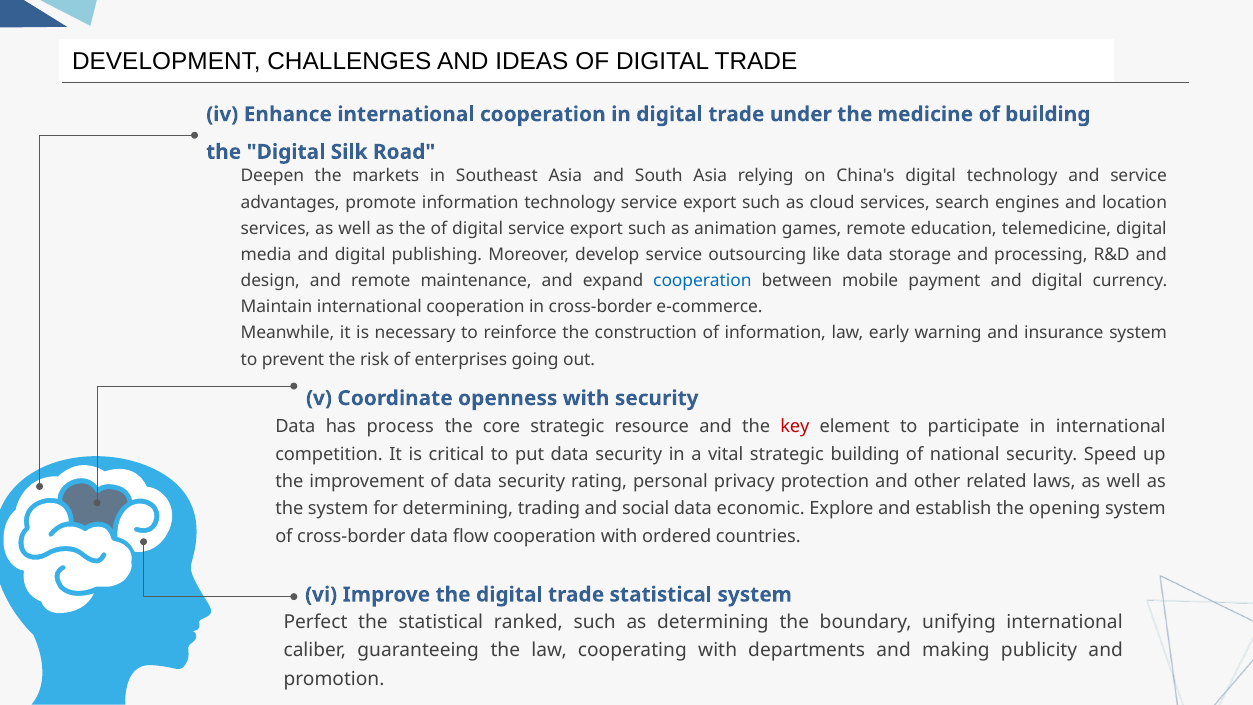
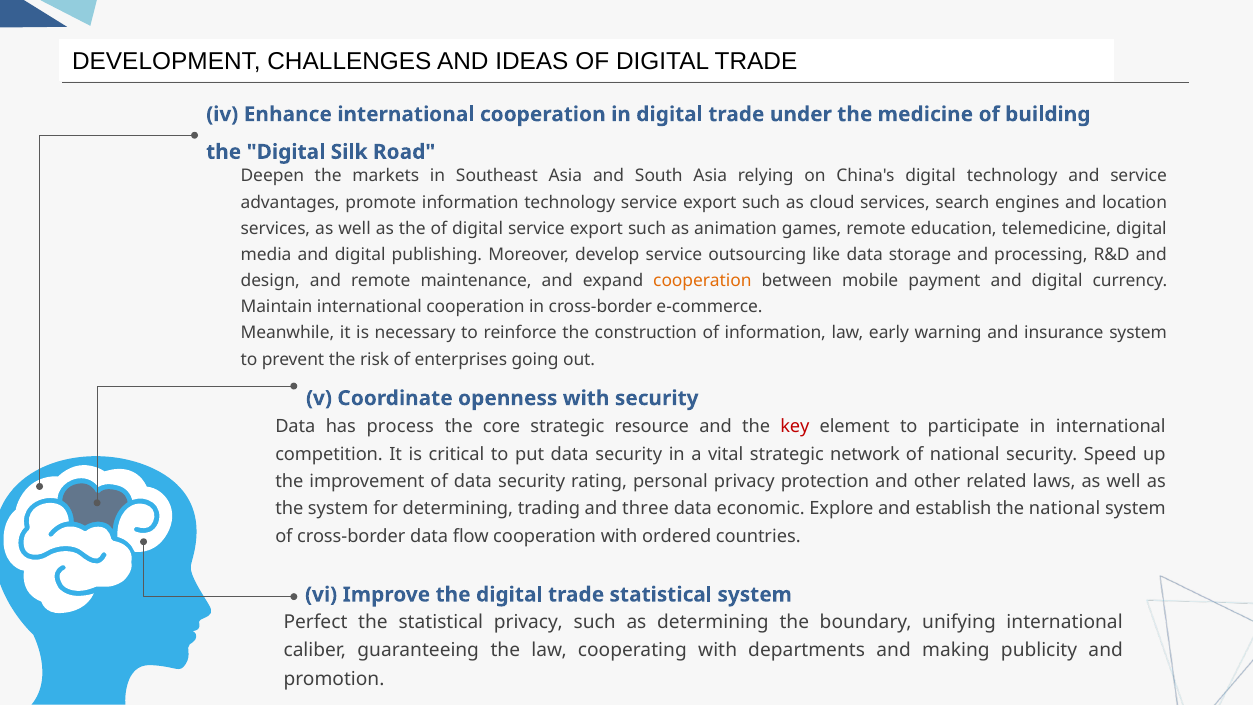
cooperation at (702, 281) colour: blue -> orange
strategic building: building -> network
social: social -> three
the opening: opening -> national
statistical ranked: ranked -> privacy
